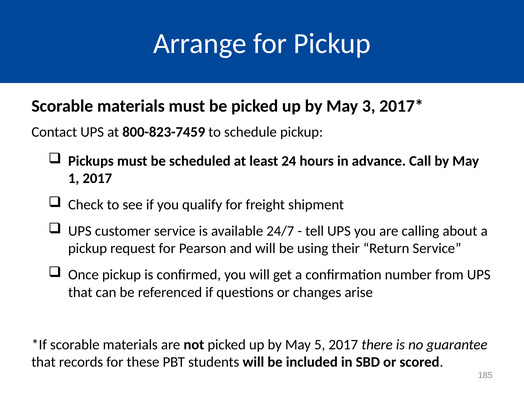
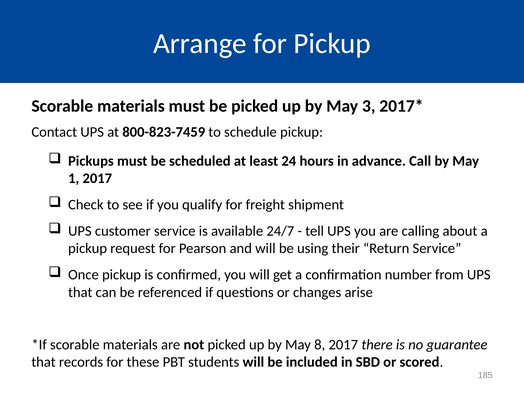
5: 5 -> 8
